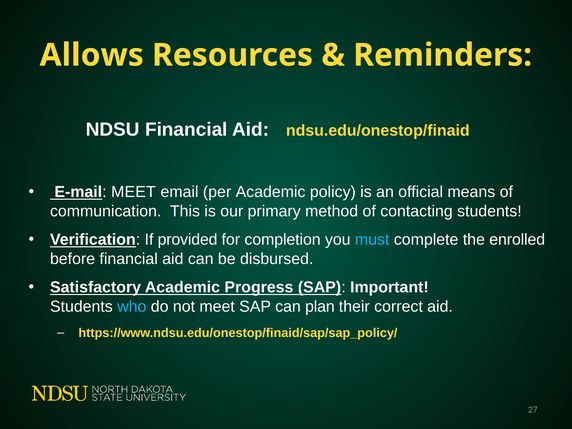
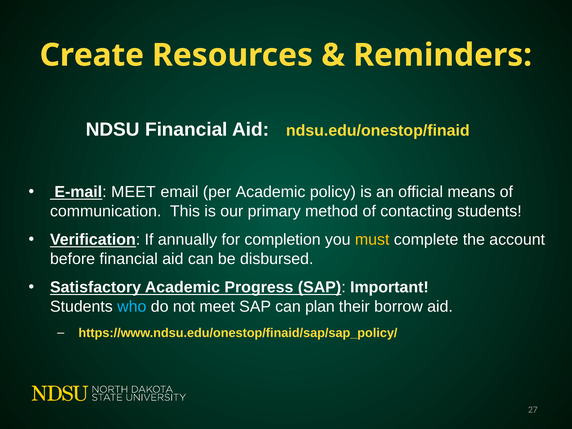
Allows: Allows -> Create
provided: provided -> annually
must colour: light blue -> yellow
enrolled: enrolled -> account
correct: correct -> borrow
